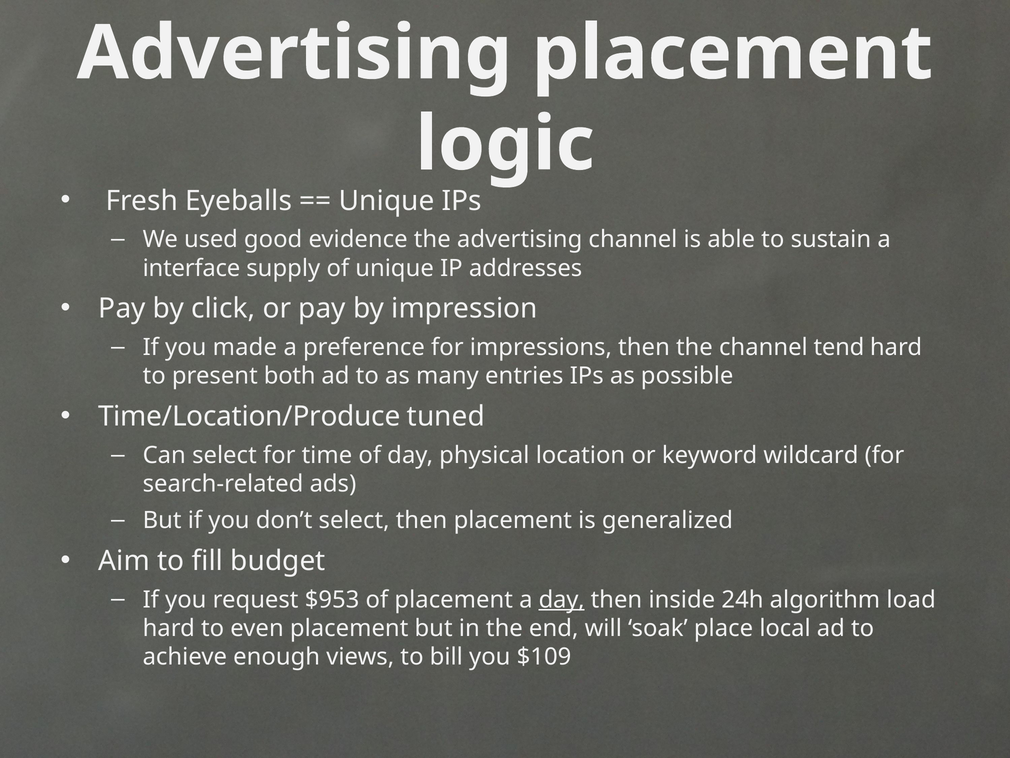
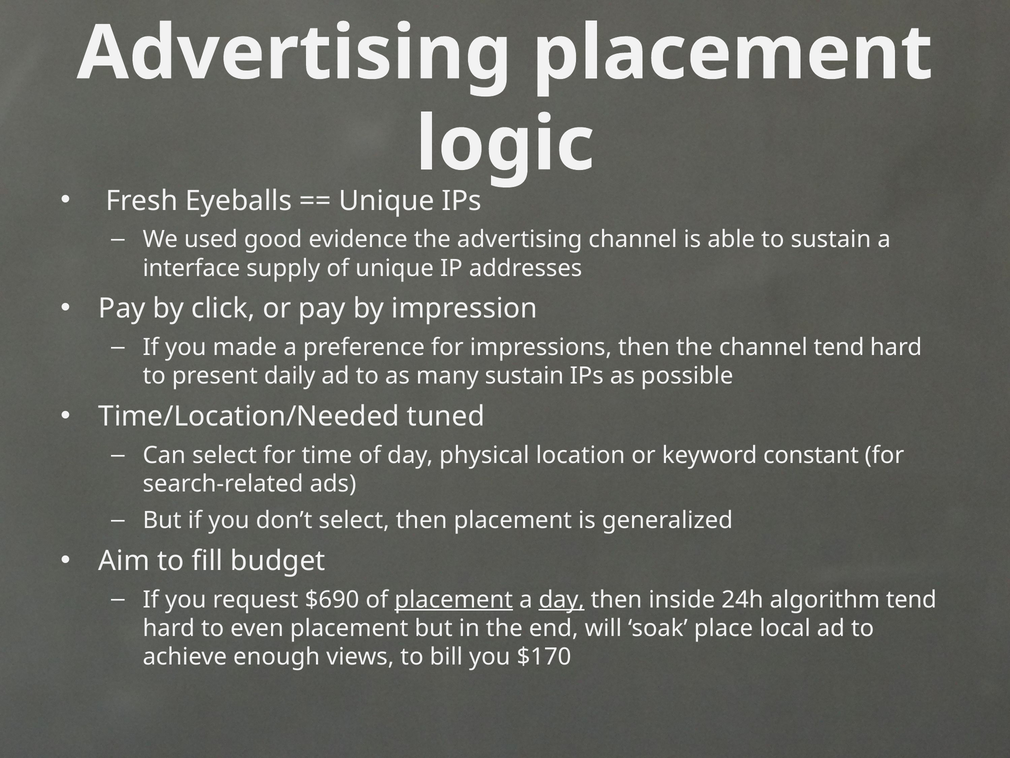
both: both -> daily
many entries: entries -> sustain
Time/Location/Produce: Time/Location/Produce -> Time/Location/Needed
wildcard: wildcard -> constant
$953: $953 -> $690
placement at (454, 599) underline: none -> present
algorithm load: load -> tend
$109: $109 -> $170
